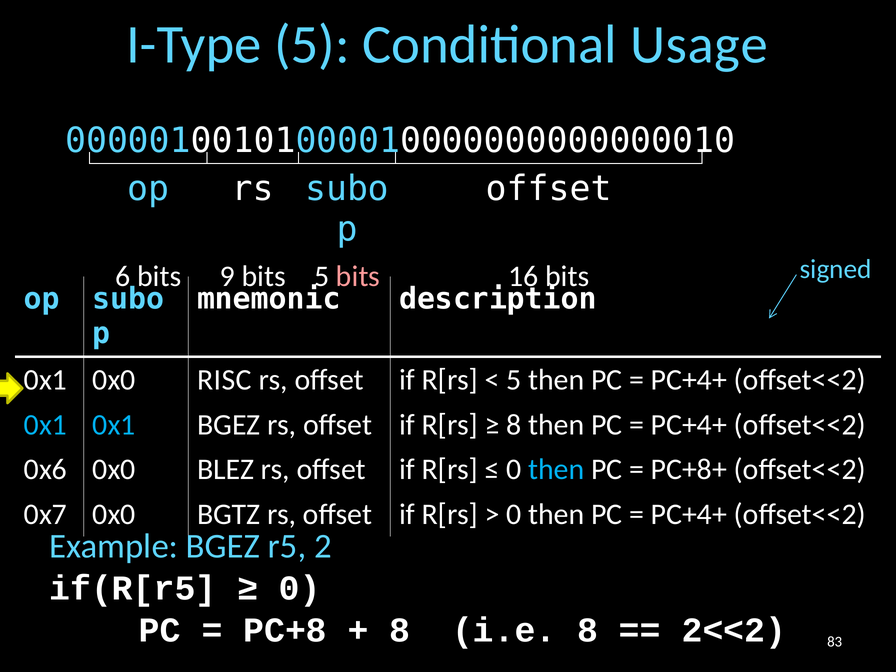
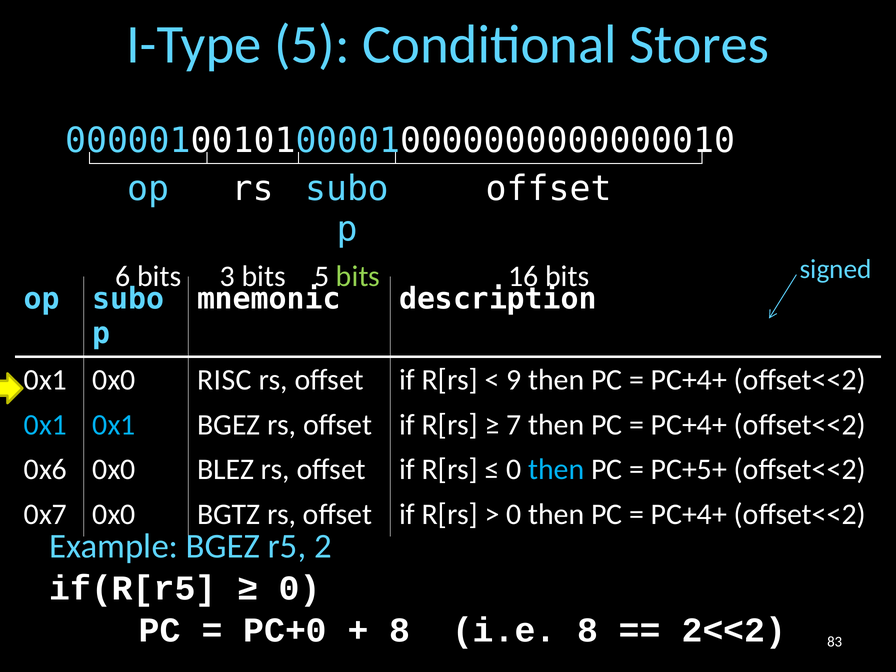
Usage: Usage -> Stores
9: 9 -> 3
bits at (358, 276) colour: pink -> light green
5 at (514, 380): 5 -> 9
8 at (514, 425): 8 -> 7
PC+8+: PC+8+ -> PC+5+
PC+8: PC+8 -> PC+0
